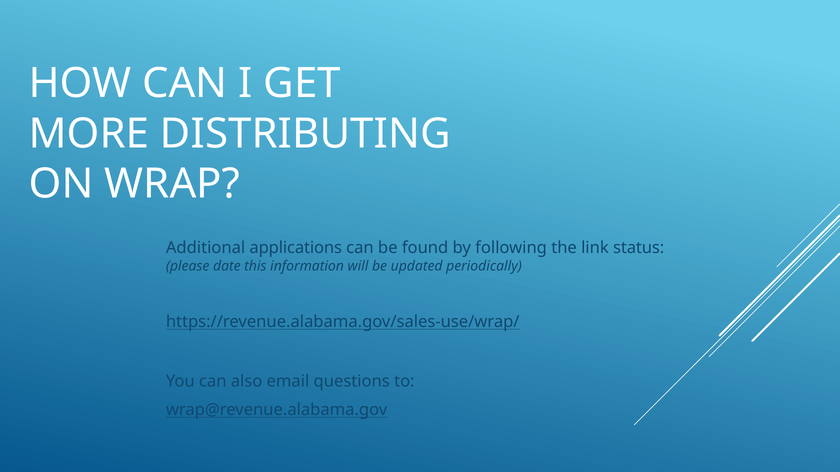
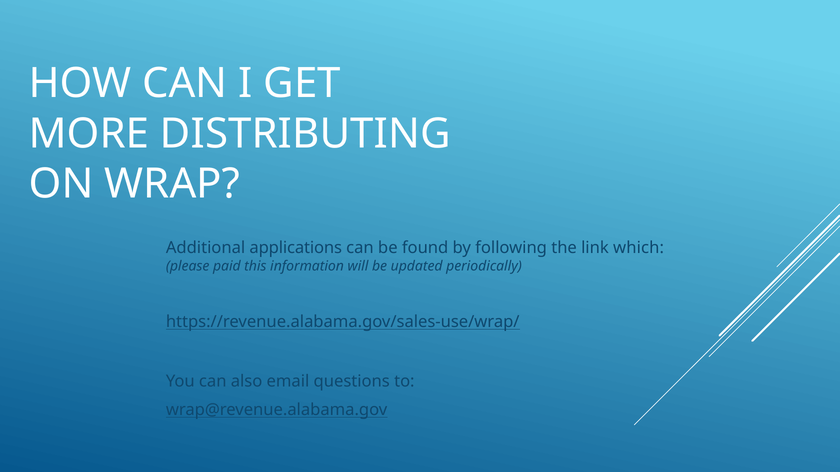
status: status -> which
date: date -> paid
